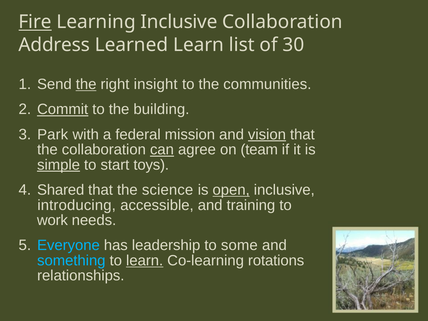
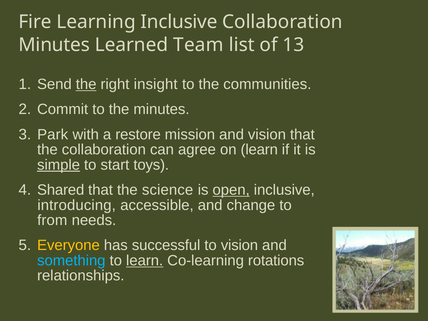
Fire underline: present -> none
Address at (54, 45): Address -> Minutes
Learned Learn: Learn -> Team
30: 30 -> 13
Commit underline: present -> none
the building: building -> minutes
federal: federal -> restore
vision at (267, 135) underline: present -> none
can underline: present -> none
on team: team -> learn
training: training -> change
work: work -> from
Everyone colour: light blue -> yellow
leadership: leadership -> successful
to some: some -> vision
